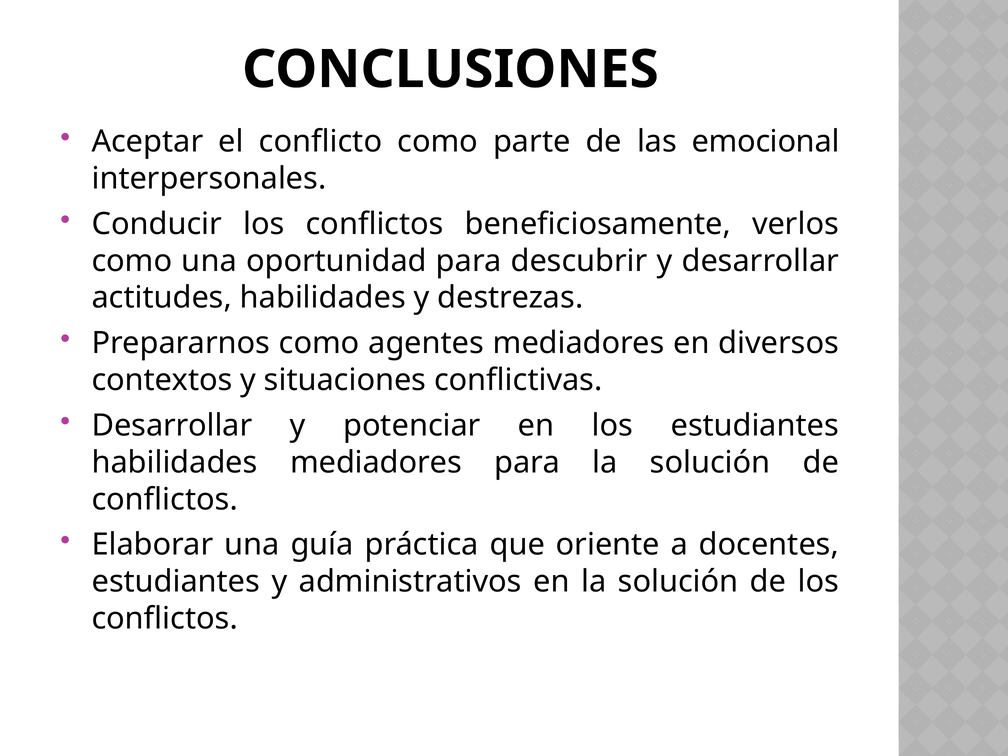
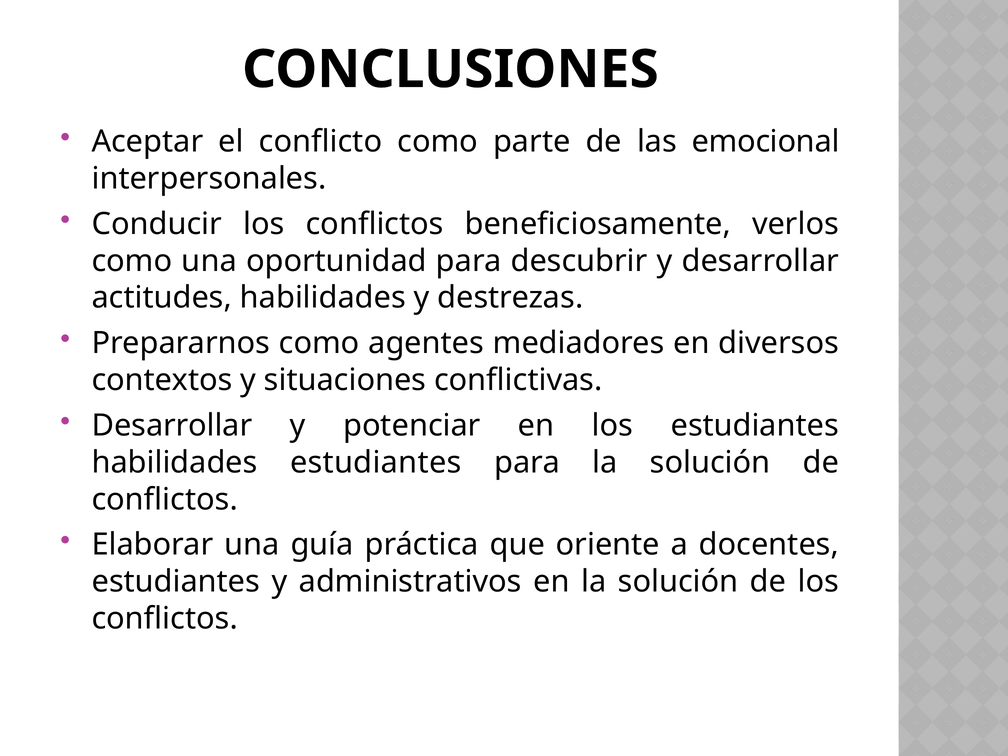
habilidades mediadores: mediadores -> estudiantes
